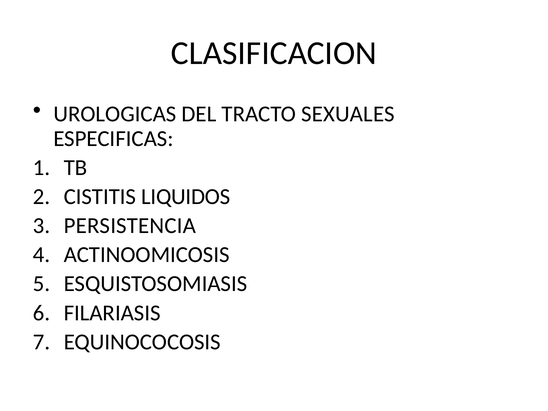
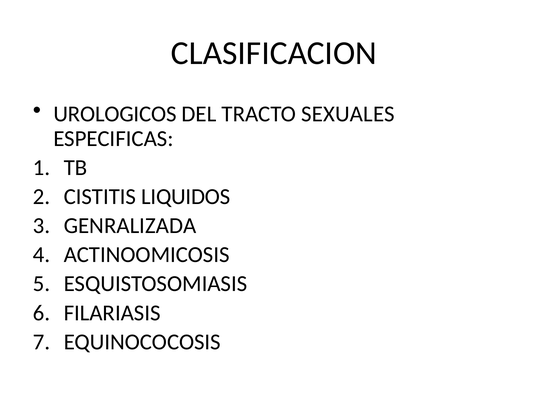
UROLOGICAS: UROLOGICAS -> UROLOGICOS
PERSISTENCIA: PERSISTENCIA -> GENRALIZADA
